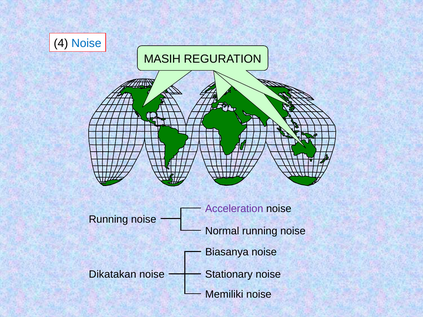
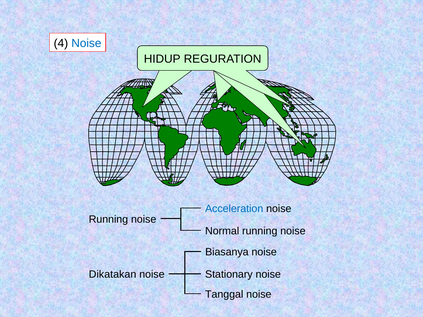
MASIH: MASIH -> HIDUP
Acceleration colour: purple -> blue
Memiliki: Memiliki -> Tanggal
